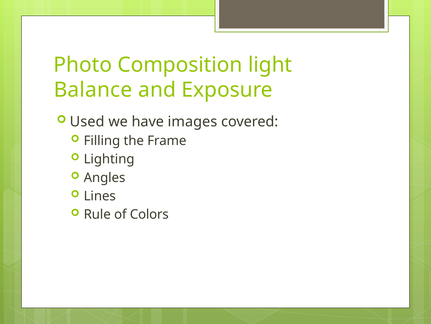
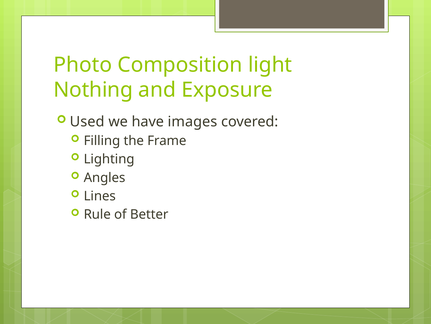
Balance: Balance -> Nothing
Colors: Colors -> Better
